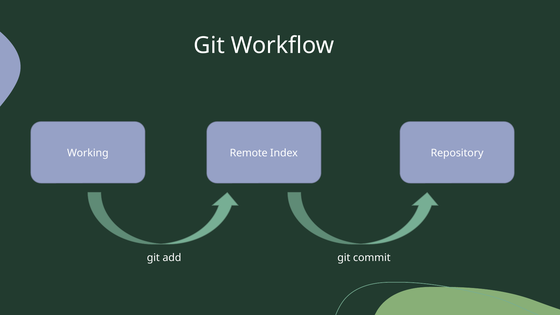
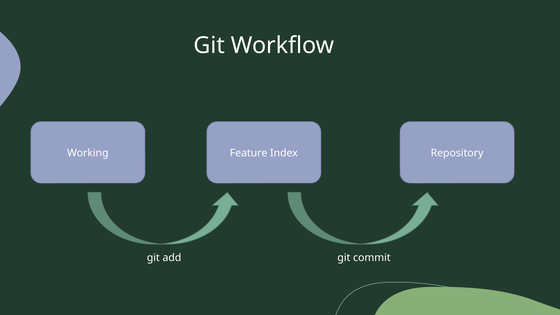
Remote: Remote -> Feature
